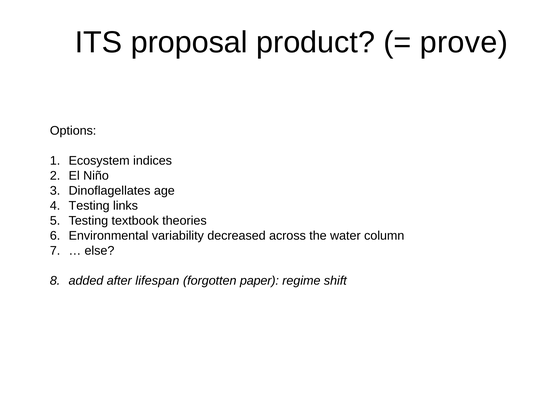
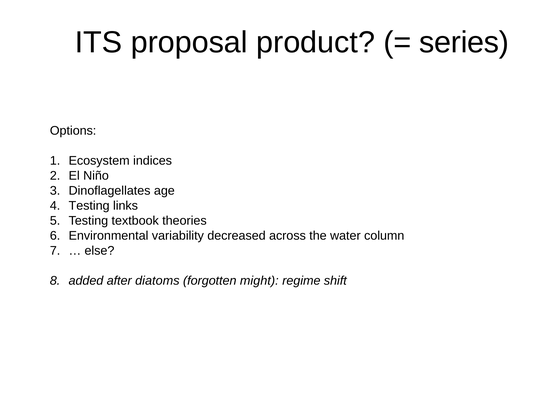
prove: prove -> series
lifespan: lifespan -> diatoms
paper: paper -> might
